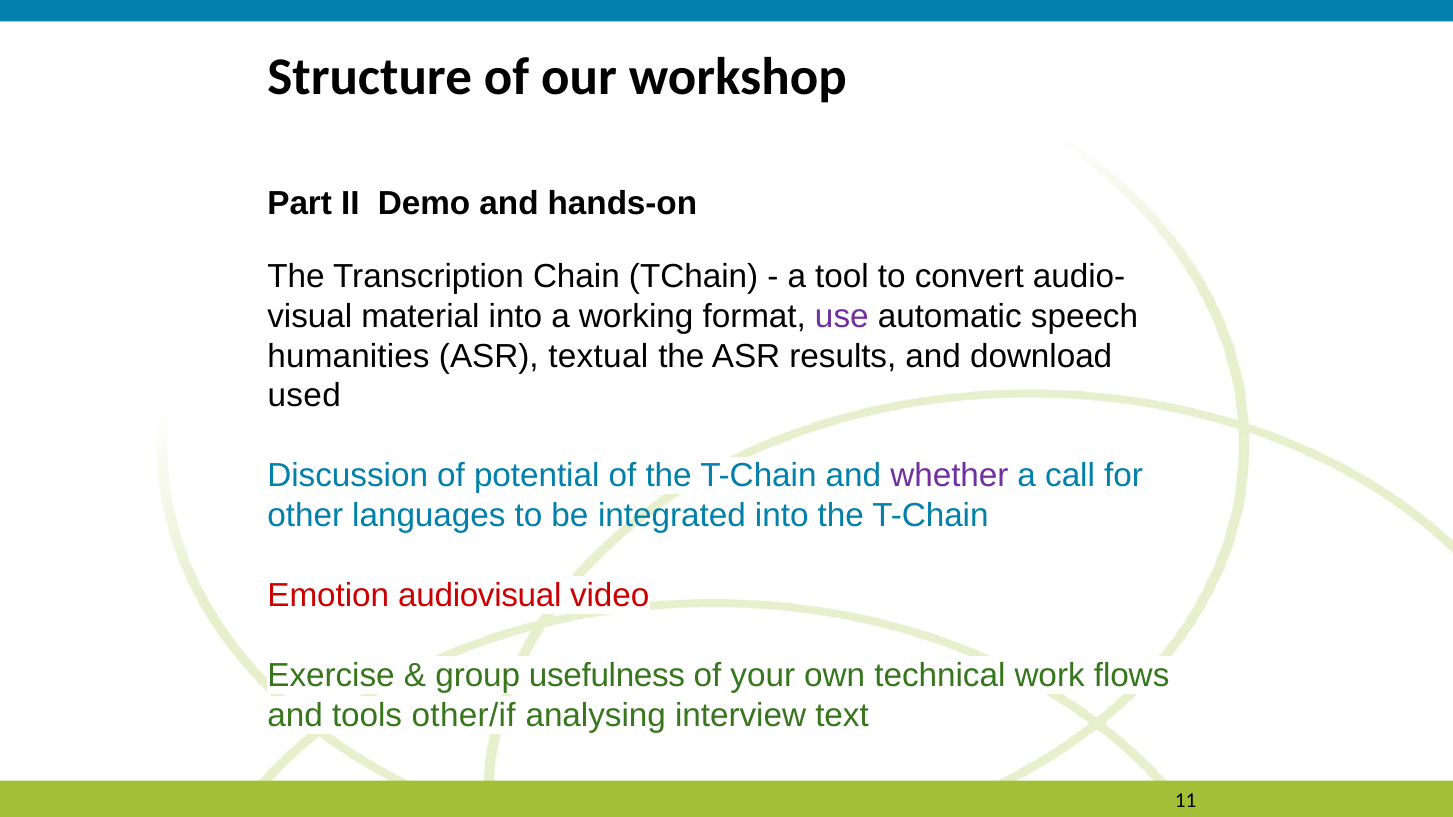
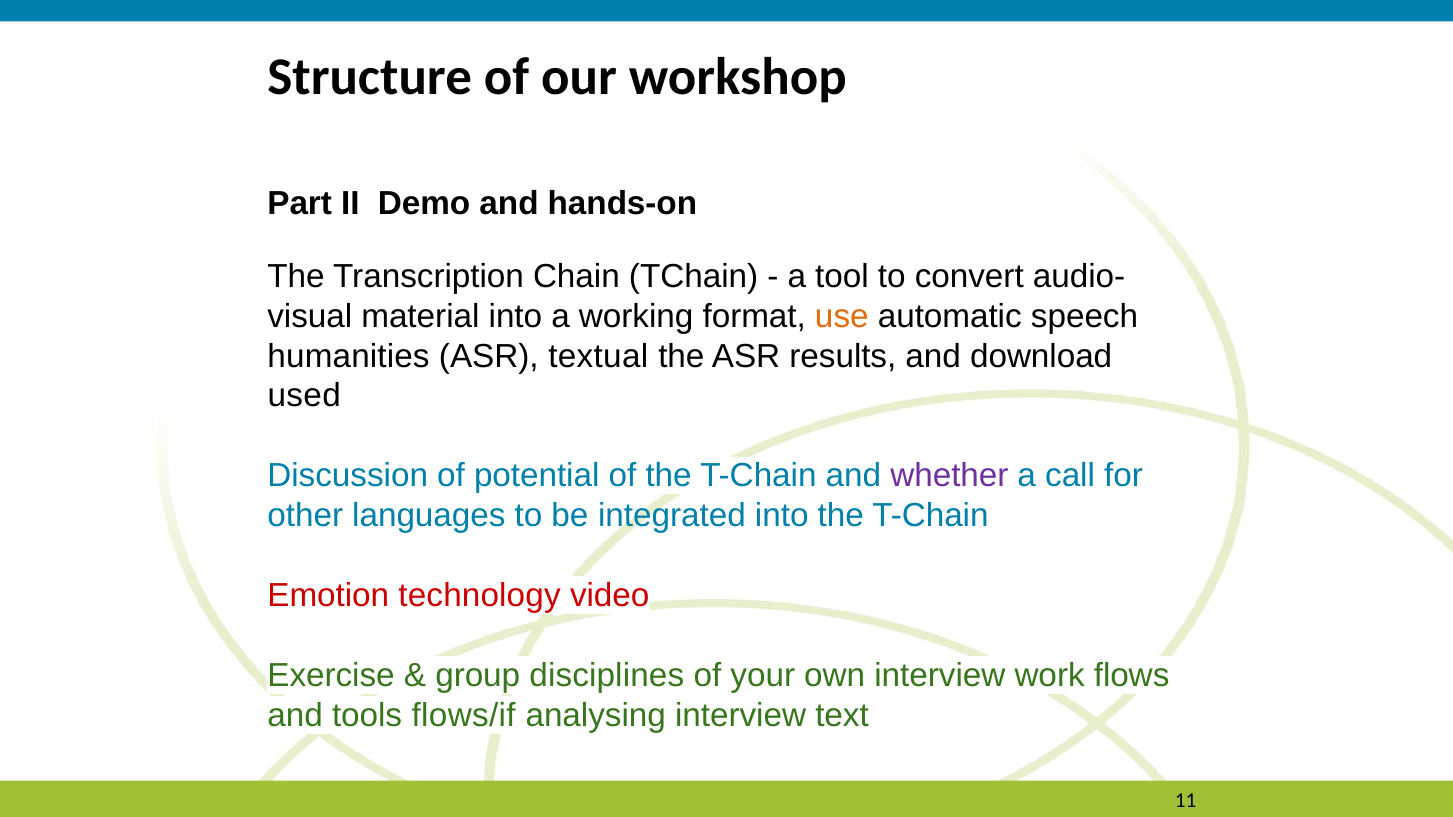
use colour: purple -> orange
audiovisual: audiovisual -> technology
usefulness: usefulness -> disciplines
own technical: technical -> interview
other/if: other/if -> flows/if
